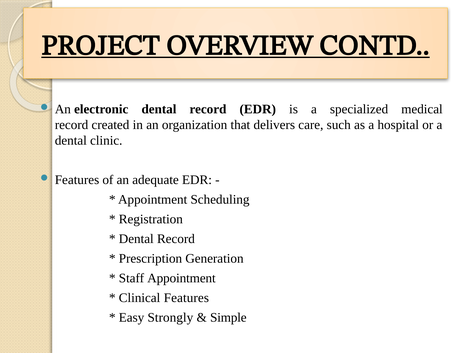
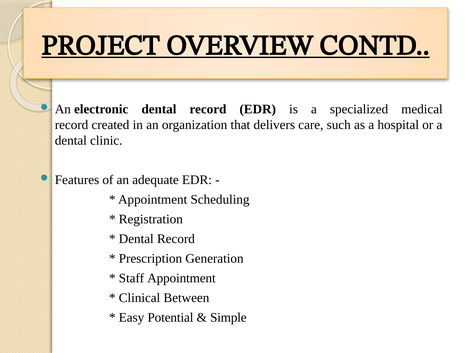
Clinical Features: Features -> Between
Strongly: Strongly -> Potential
